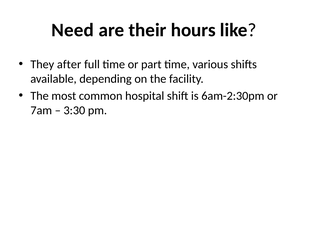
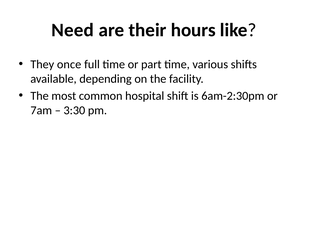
after: after -> once
